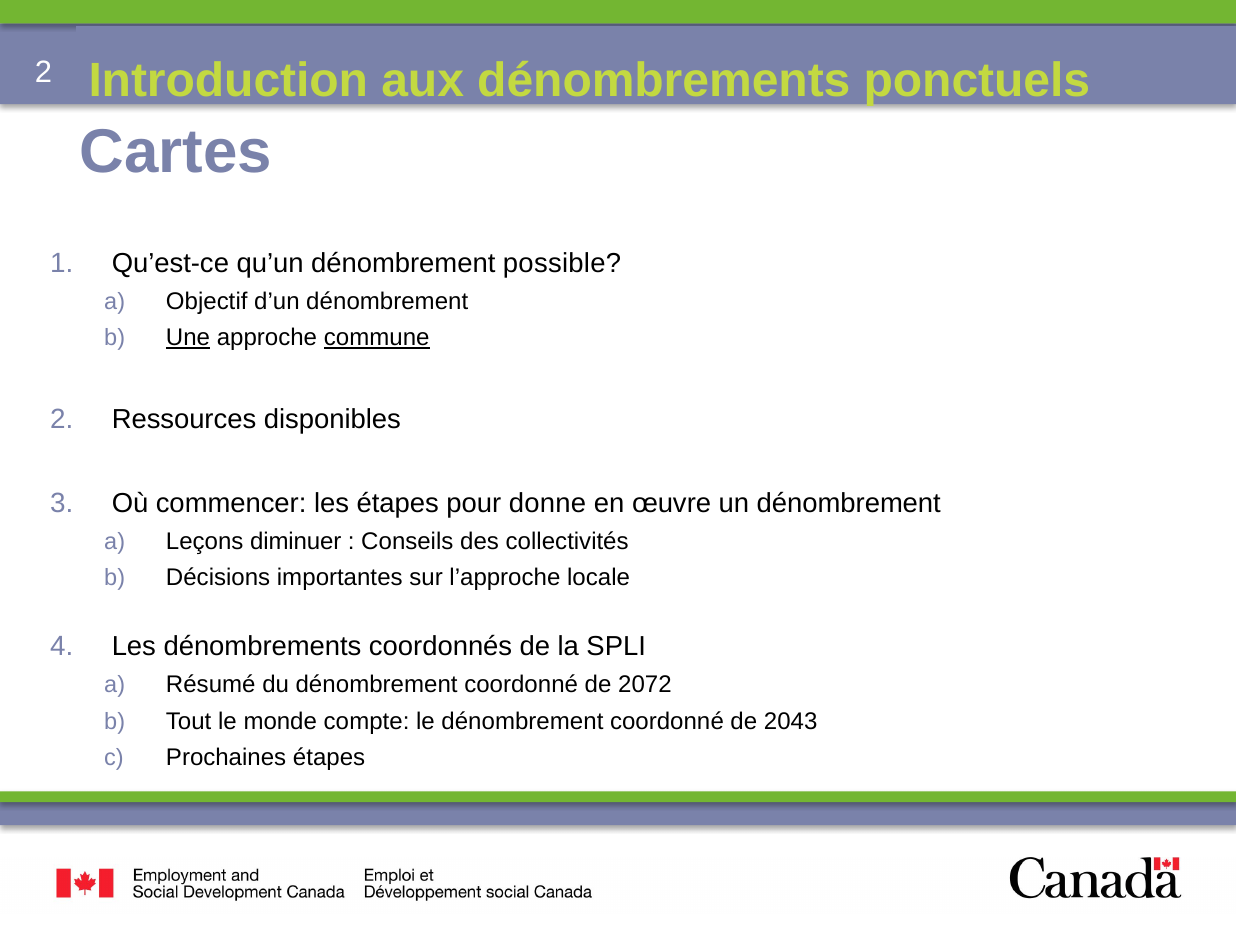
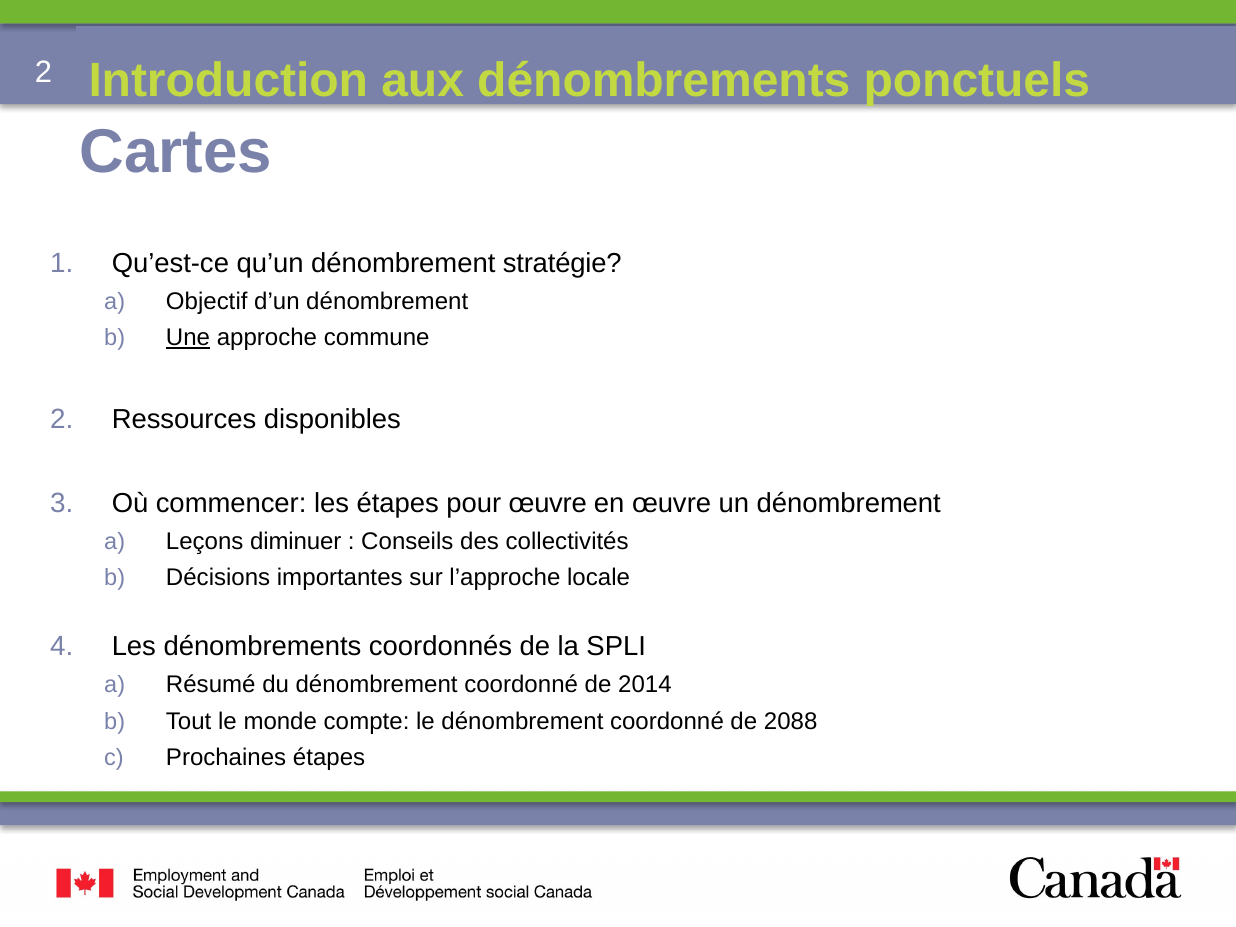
possible: possible -> stratégie
commune underline: present -> none
pour donne: donne -> œuvre
2072: 2072 -> 2014
2043: 2043 -> 2088
